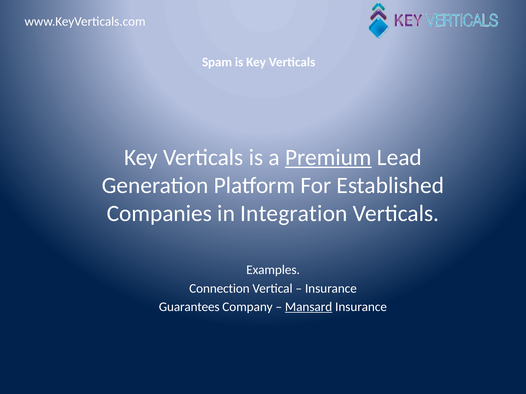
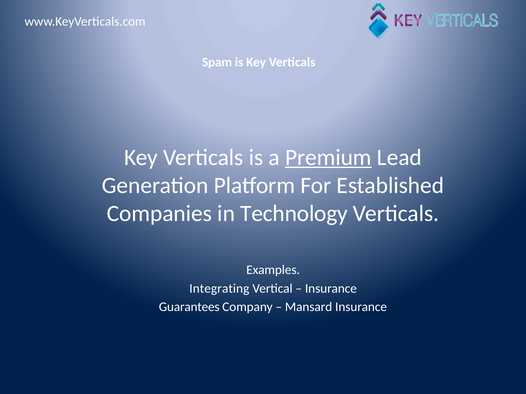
Integration: Integration -> Technology
Connection: Connection -> Integrating
Mansard underline: present -> none
